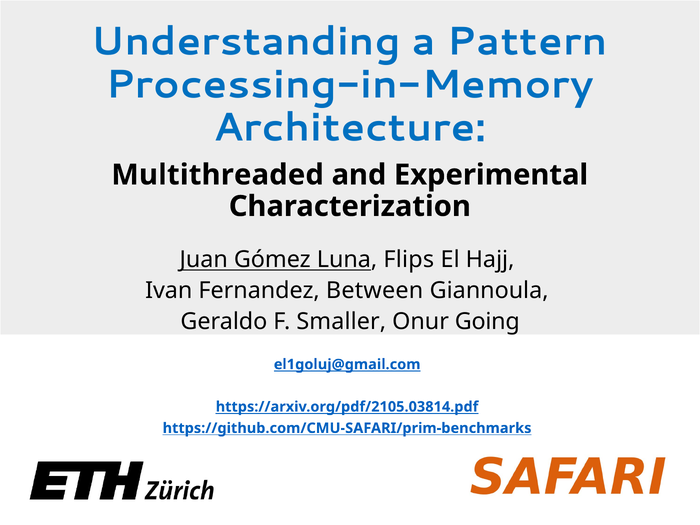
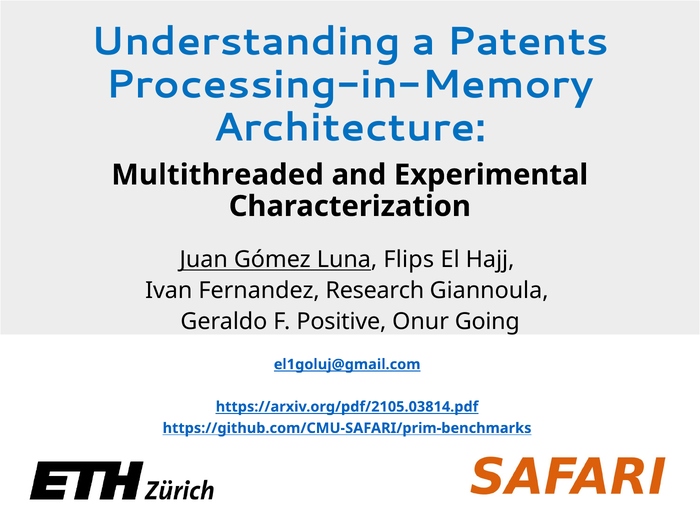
Pattern: Pattern -> Patents
Between: Between -> Research
Smaller: Smaller -> Positive
